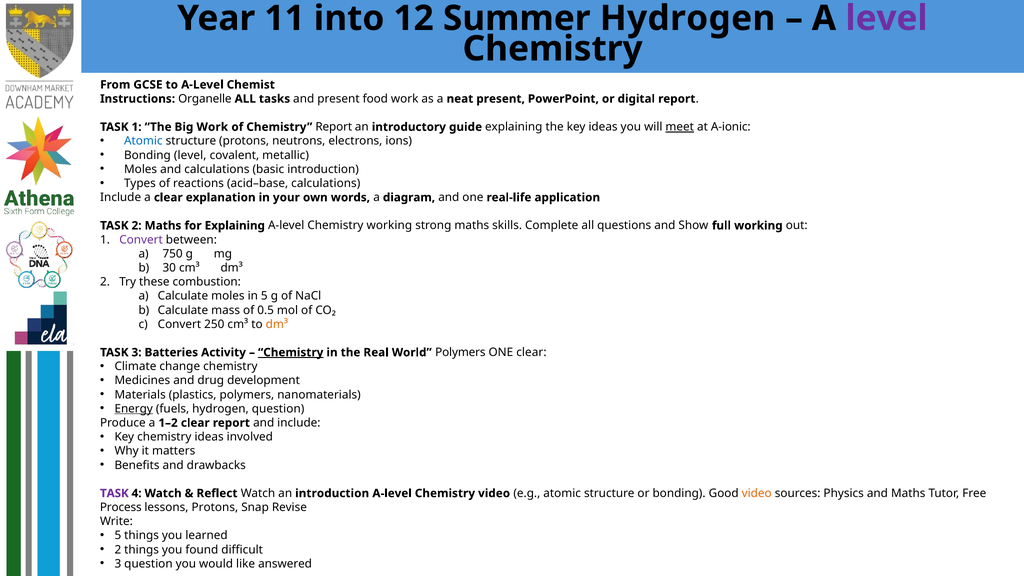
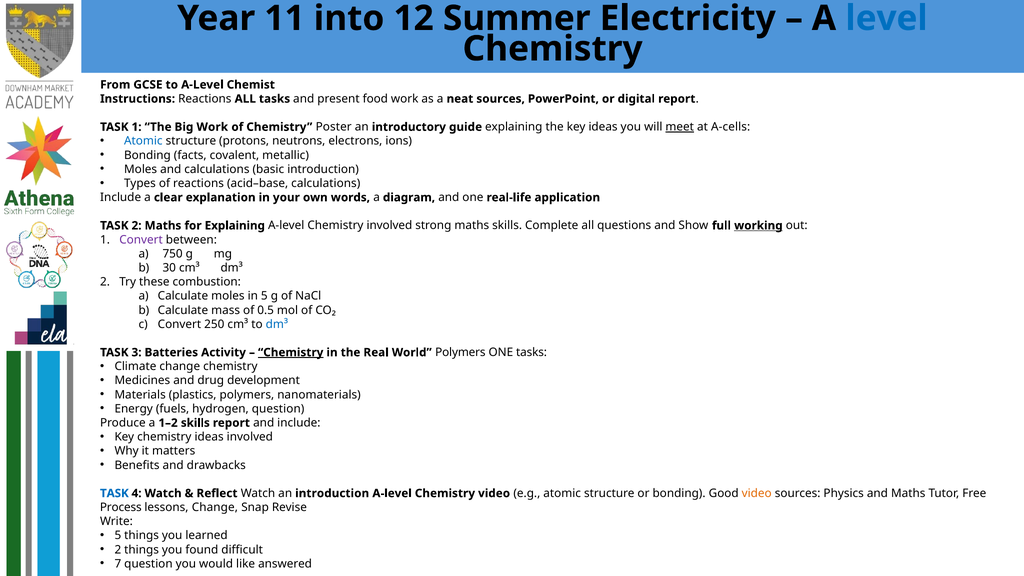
Summer Hydrogen: Hydrogen -> Electricity
level at (887, 18) colour: purple -> blue
Instructions Organelle: Organelle -> Reactions
neat present: present -> sources
Chemistry Report: Report -> Poster
A-ionic: A-ionic -> A-cells
Bonding level: level -> facts
Chemistry working: working -> involved
working at (758, 226) underline: none -> present
dm³ at (277, 324) colour: orange -> blue
ONE clear: clear -> tasks
Energy underline: present -> none
1–2 clear: clear -> skills
TASK at (114, 493) colour: purple -> blue
lessons Protons: Protons -> Change
3 at (118, 564): 3 -> 7
